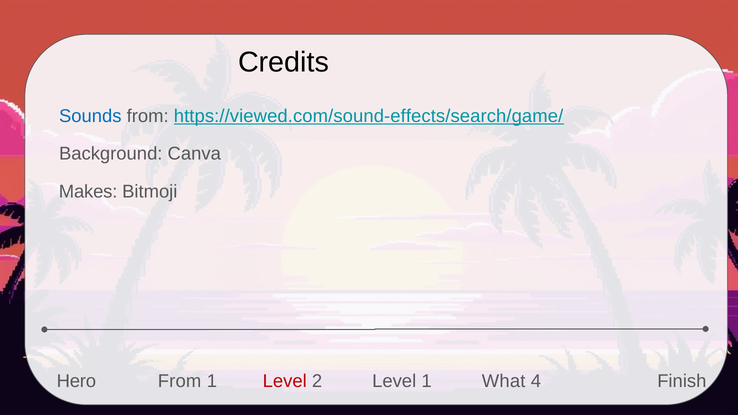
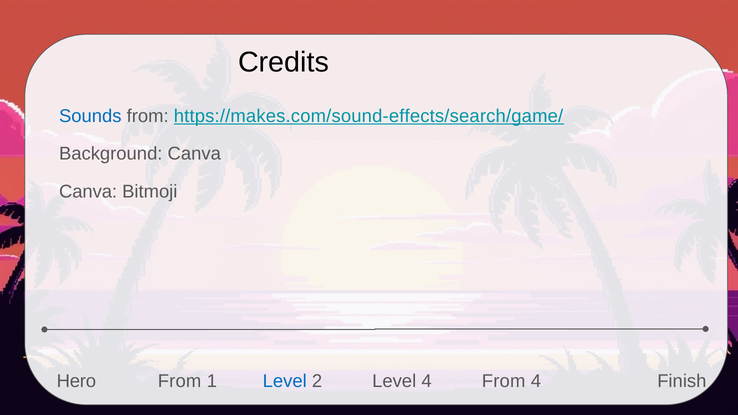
https://viewed.com/sound-effects/search/game/: https://viewed.com/sound-effects/search/game/ -> https://makes.com/sound-effects/search/game/
Makes at (88, 192): Makes -> Canva
What at (504, 381): What -> From
Level at (285, 381) colour: red -> blue
Level 1: 1 -> 4
